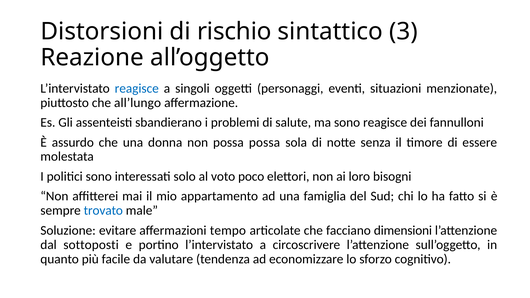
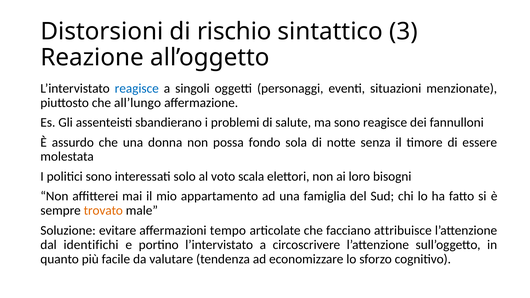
possa possa: possa -> fondo
poco: poco -> scala
trovato colour: blue -> orange
dimensioni: dimensioni -> attribuisce
sottoposti: sottoposti -> identifichi
